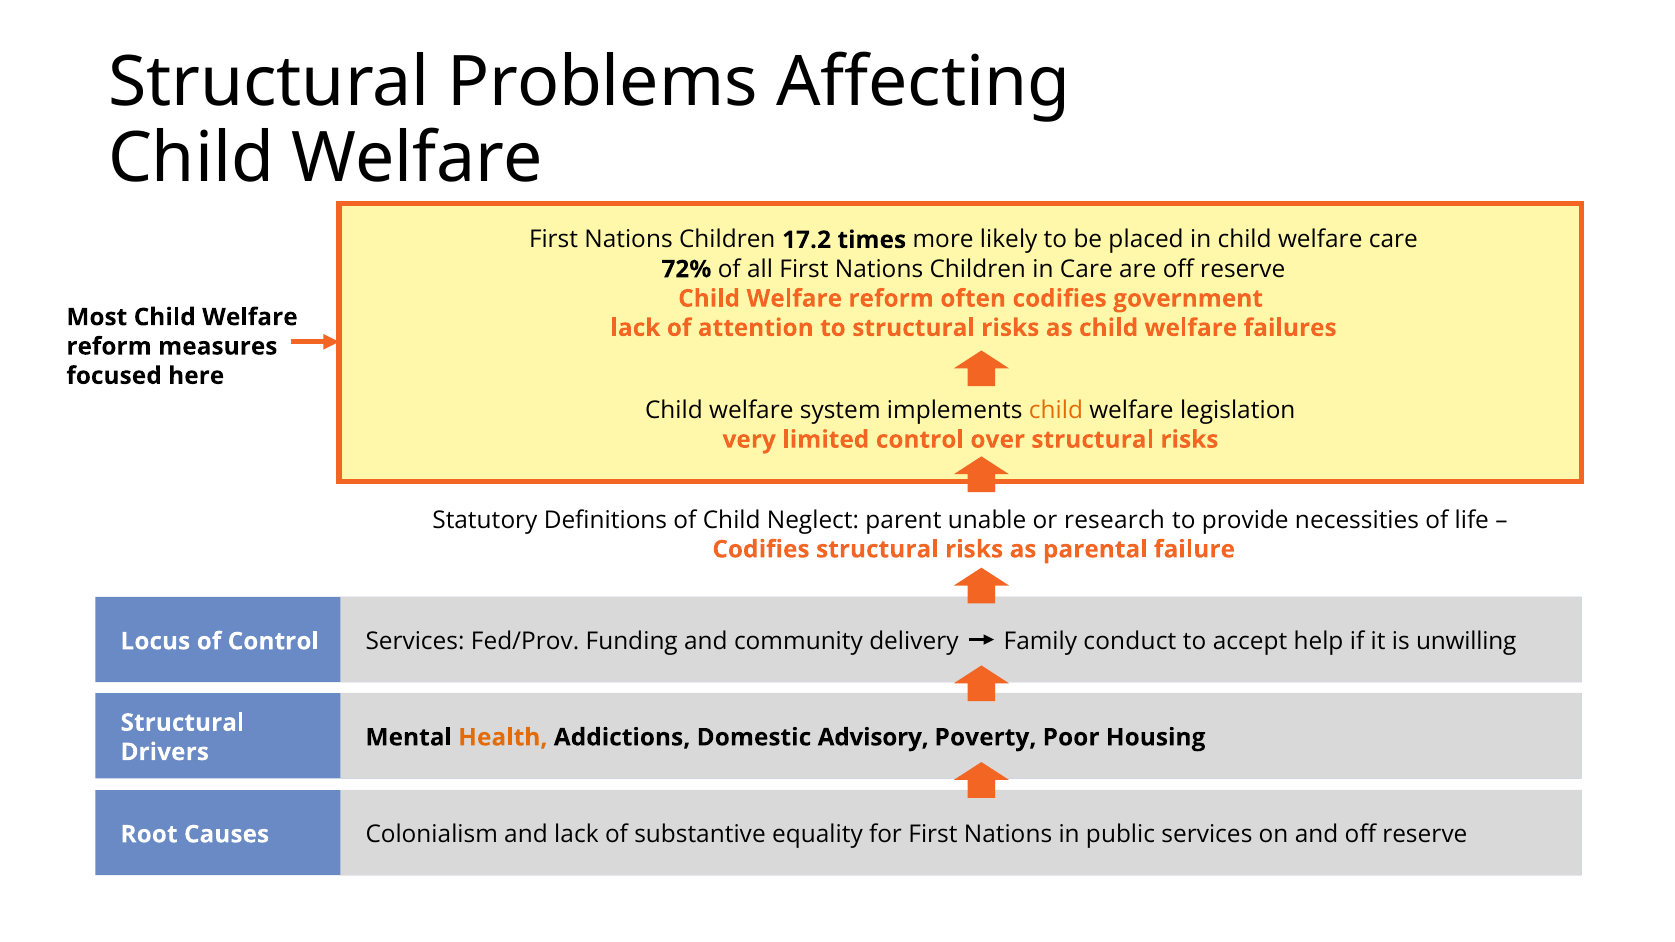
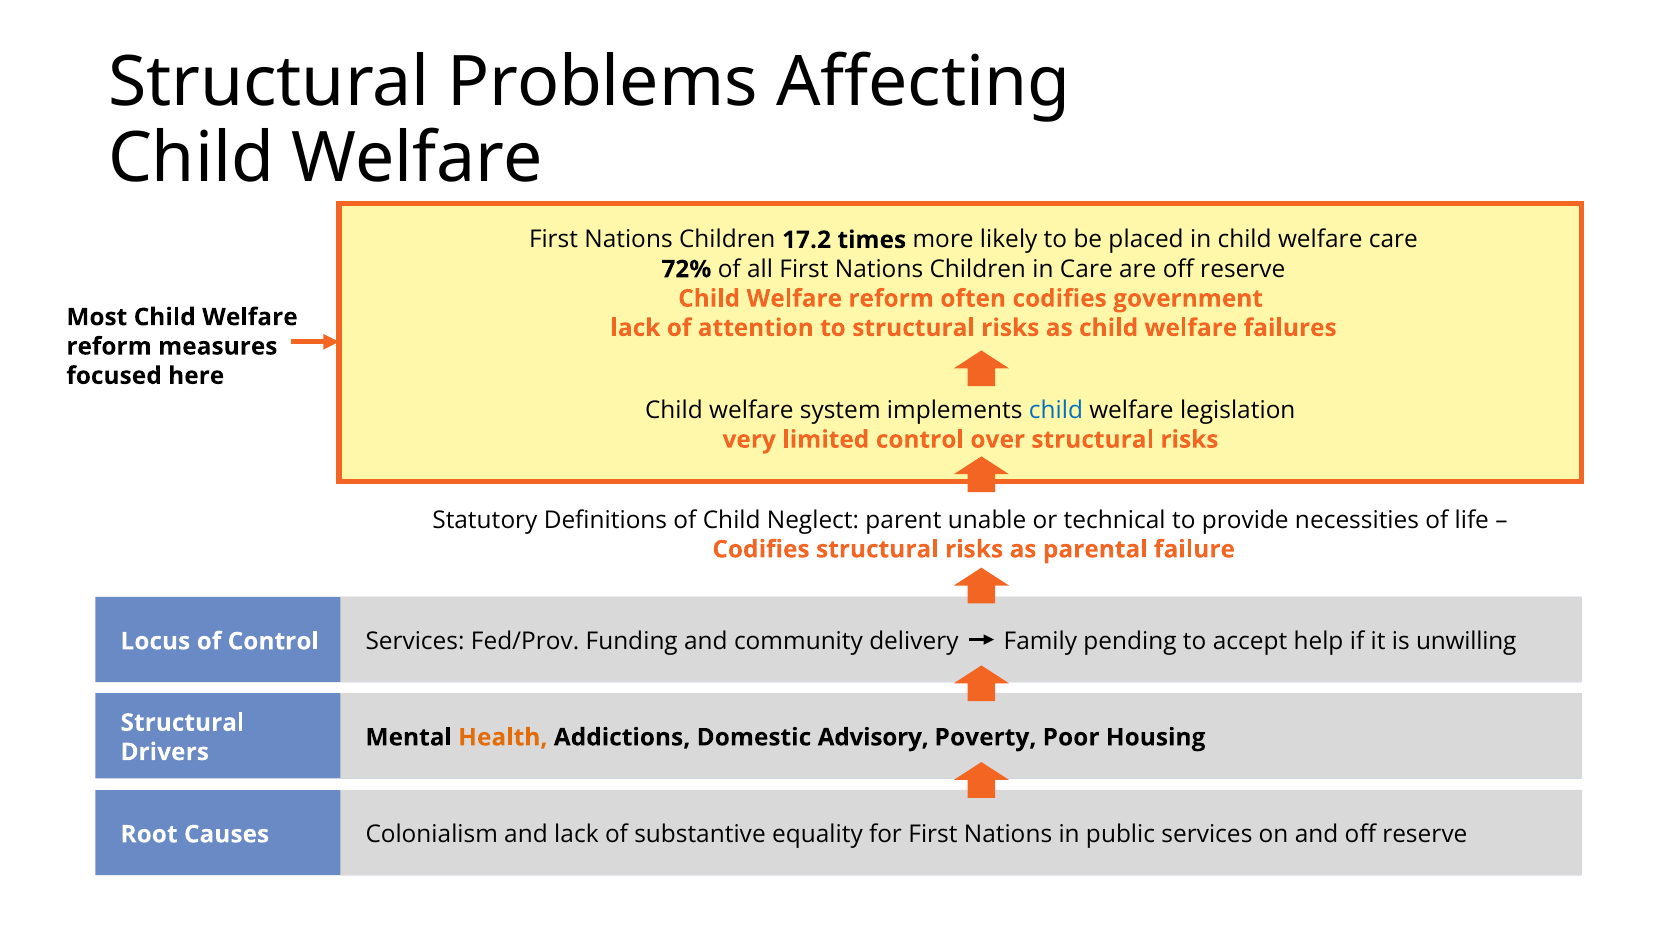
child at (1056, 410) colour: orange -> blue
research: research -> technical
conduct: conduct -> pending
